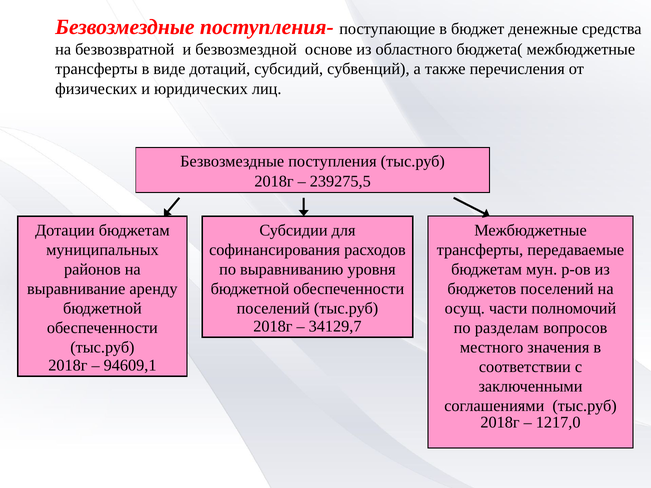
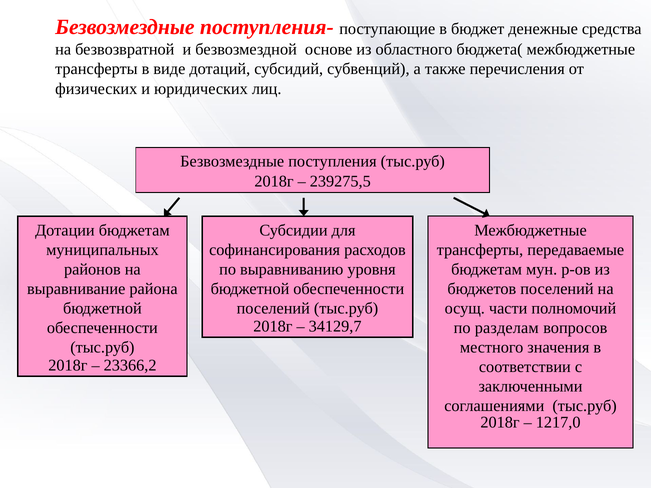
аренду: аренду -> района
94609,1: 94609,1 -> 23366,2
